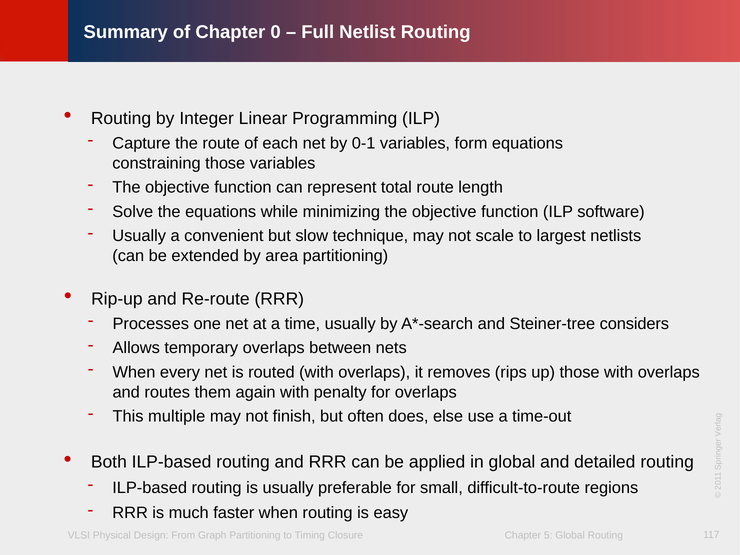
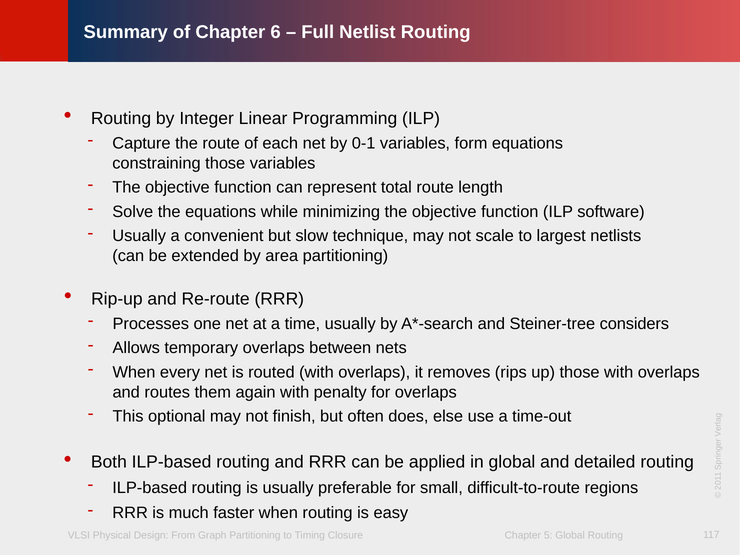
Chapter 0: 0 -> 6
multiple: multiple -> optional
